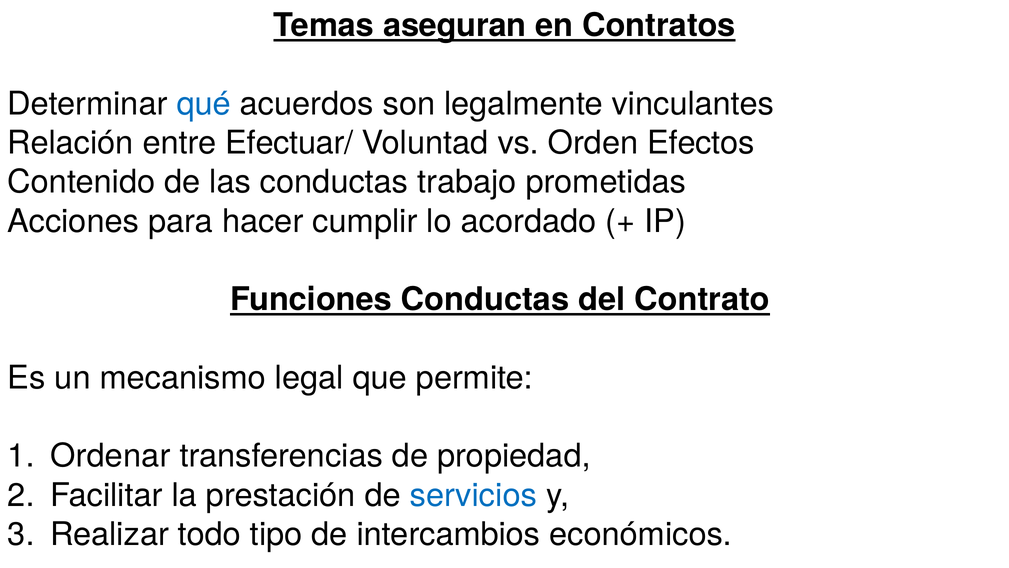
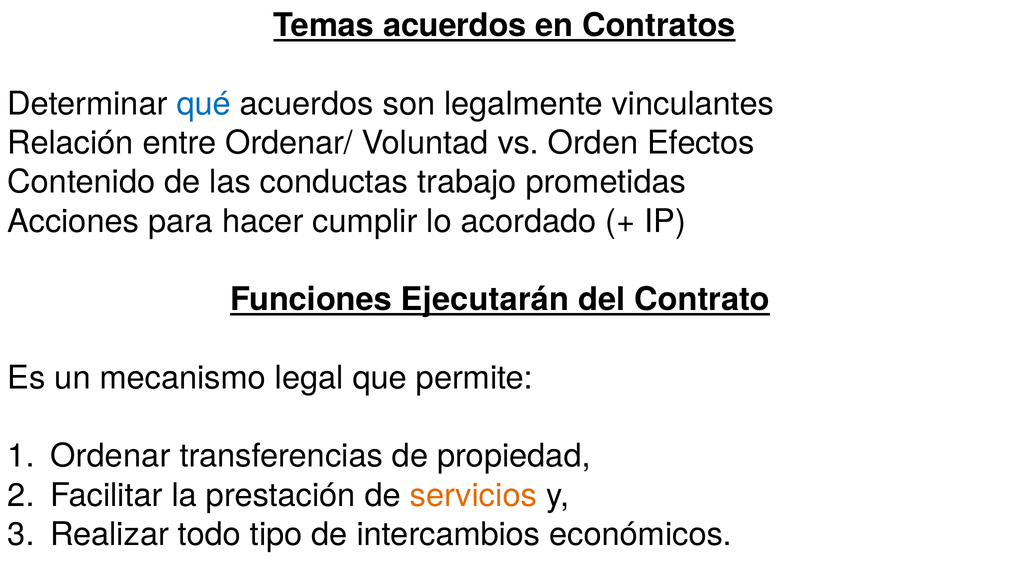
Temas aseguran: aseguran -> acuerdos
Efectuar/: Efectuar/ -> Ordenar/
Funciones Conductas: Conductas -> Ejecutarán
servicios colour: blue -> orange
